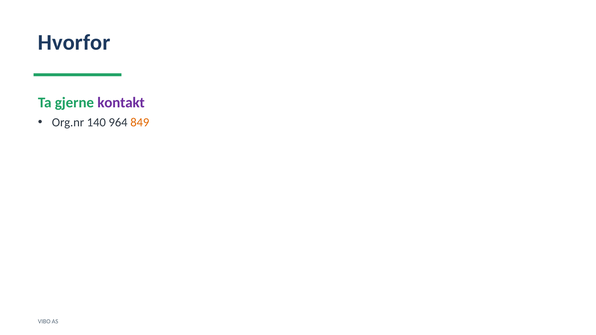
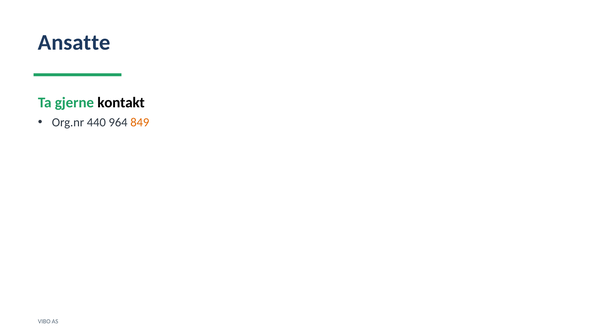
Hvorfor: Hvorfor -> Ansatte
kontakt colour: purple -> black
140: 140 -> 440
